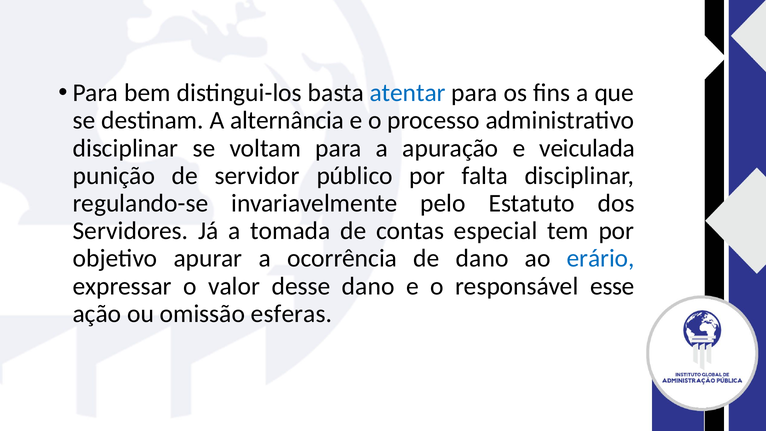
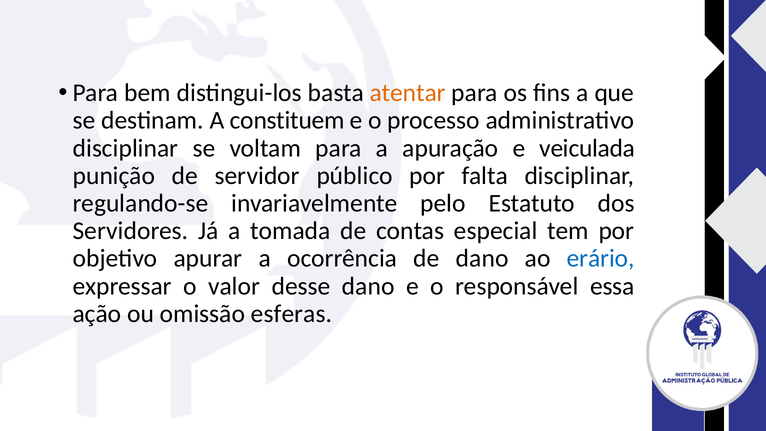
atentar colour: blue -> orange
alternância: alternância -> constituem
esse: esse -> essa
